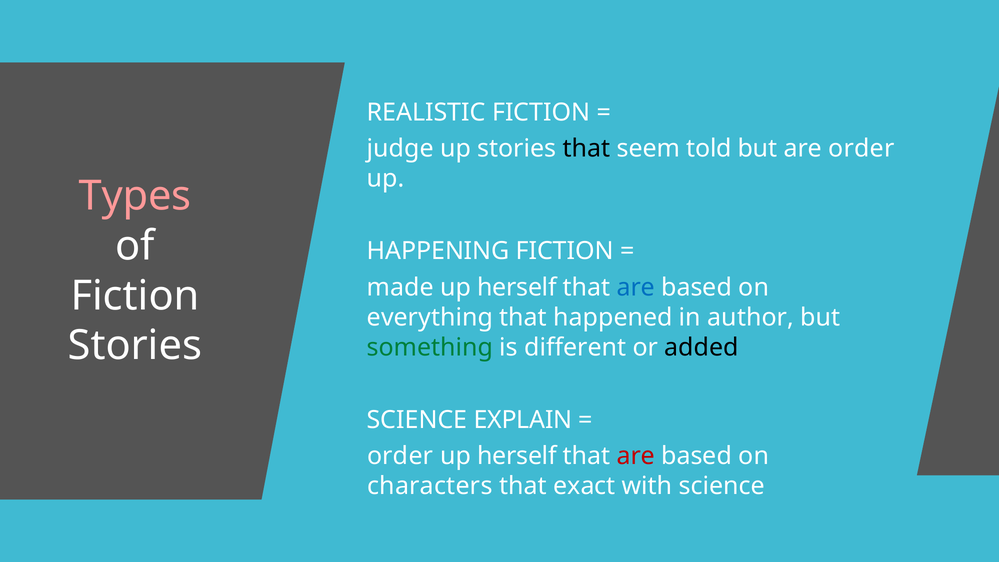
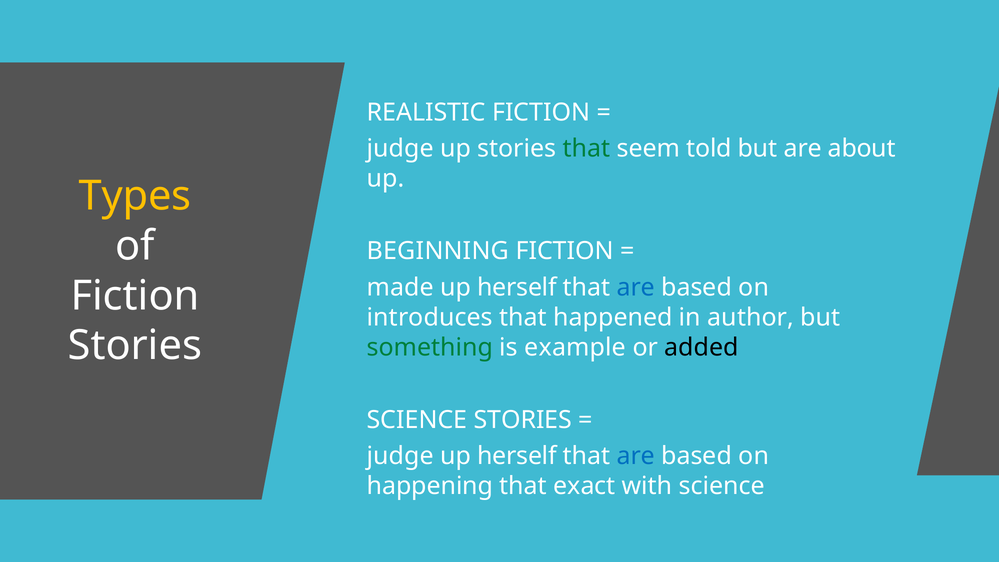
that at (587, 149) colour: black -> green
are order: order -> about
Types colour: pink -> yellow
HAPPENING: HAPPENING -> BEGINNING
everything: everything -> introduces
different: different -> example
SCIENCE EXPLAIN: EXPLAIN -> STORIES
order at (400, 456): order -> judge
are at (636, 456) colour: red -> blue
characters: characters -> happening
